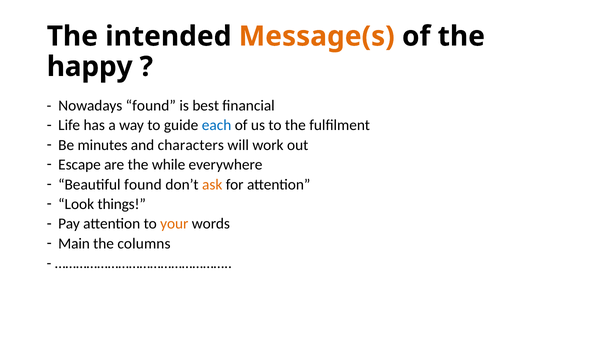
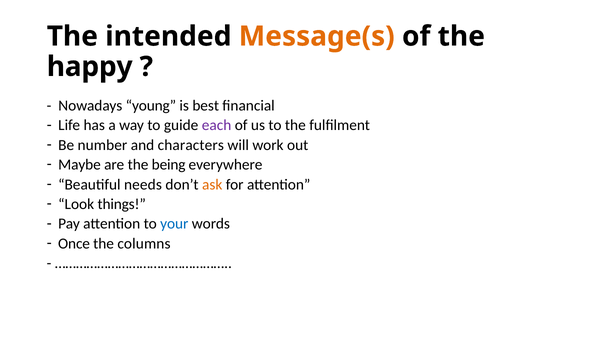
Nowadays found: found -> young
each colour: blue -> purple
minutes: minutes -> number
Escape: Escape -> Maybe
while: while -> being
Beautiful found: found -> needs
your colour: orange -> blue
Main: Main -> Once
